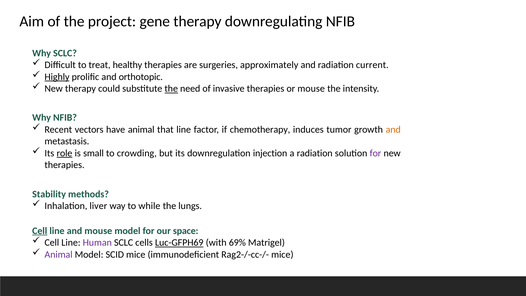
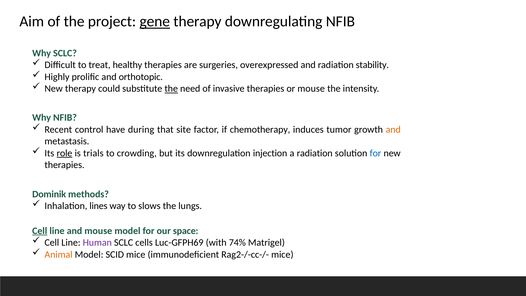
gene underline: none -> present
approximately: approximately -> overexpressed
current: current -> stability
Highly underline: present -> none
vectors: vectors -> control
have animal: animal -> during
that line: line -> site
small: small -> trials
for at (375, 153) colour: purple -> blue
Stability: Stability -> Dominik
liver: liver -> lines
while: while -> slows
Luc-GFPH69 underline: present -> none
69%: 69% -> 74%
Animal at (59, 254) colour: purple -> orange
